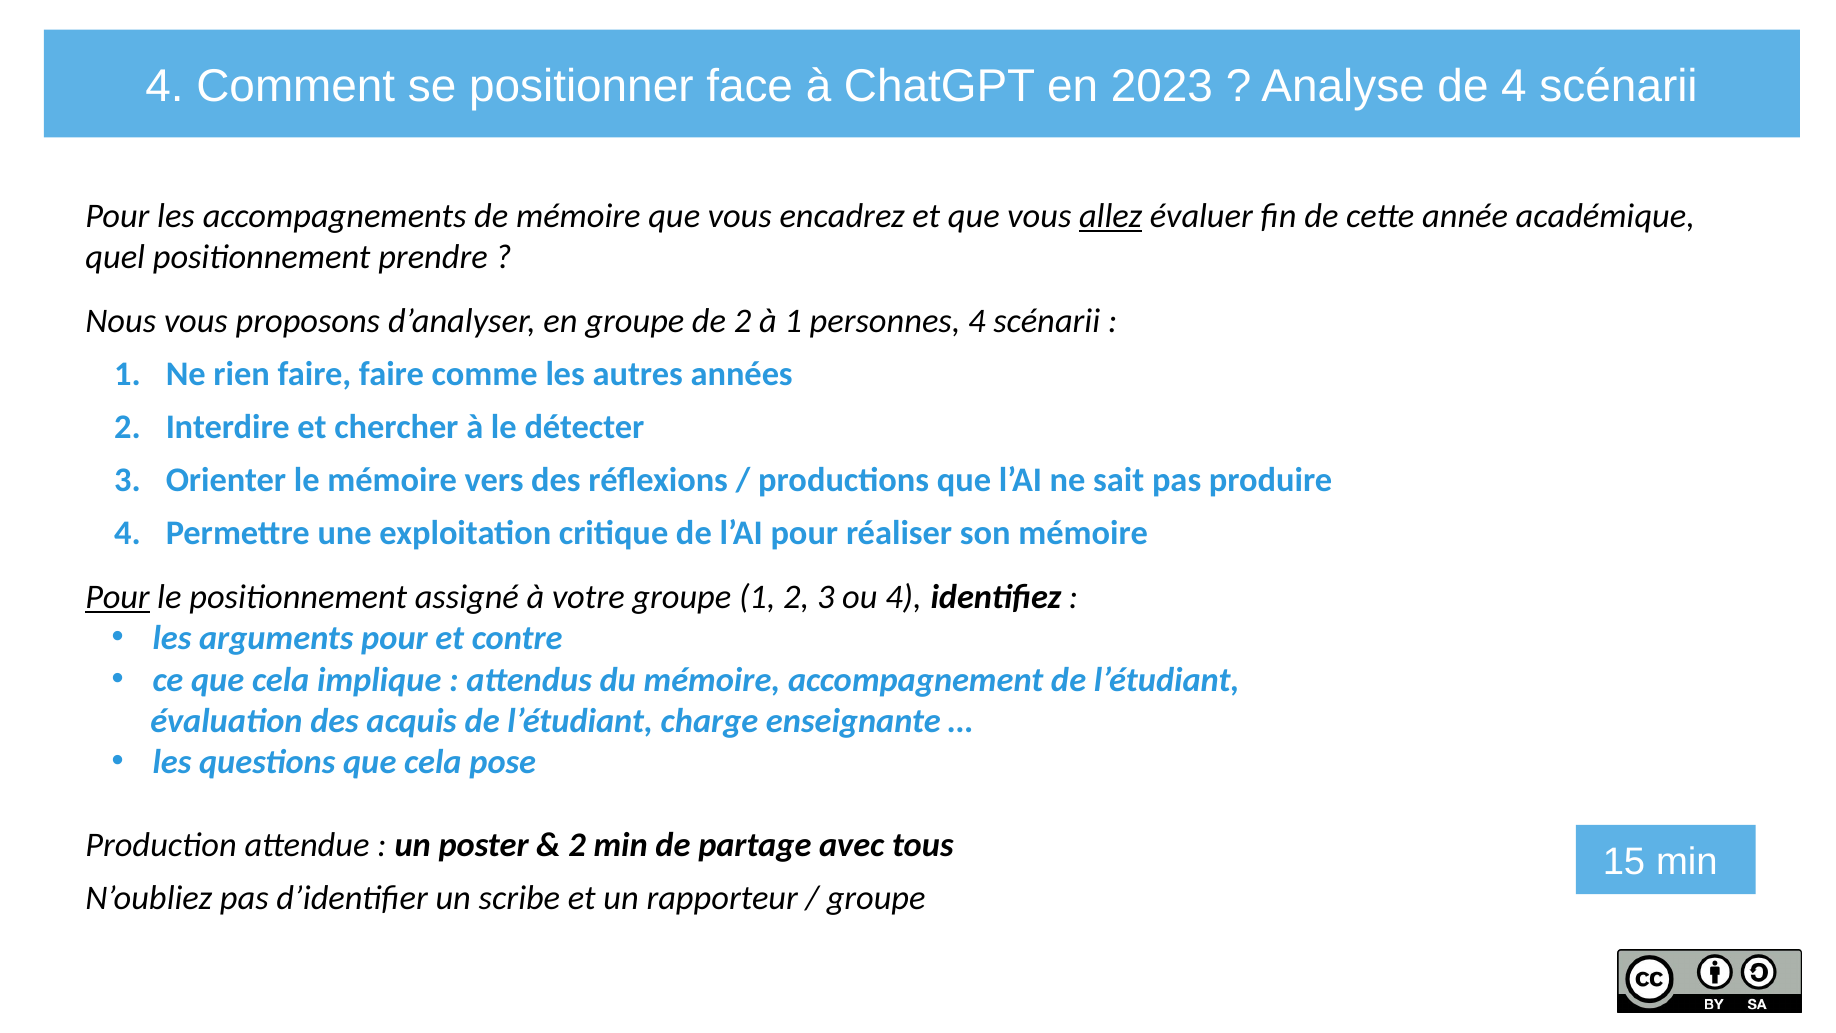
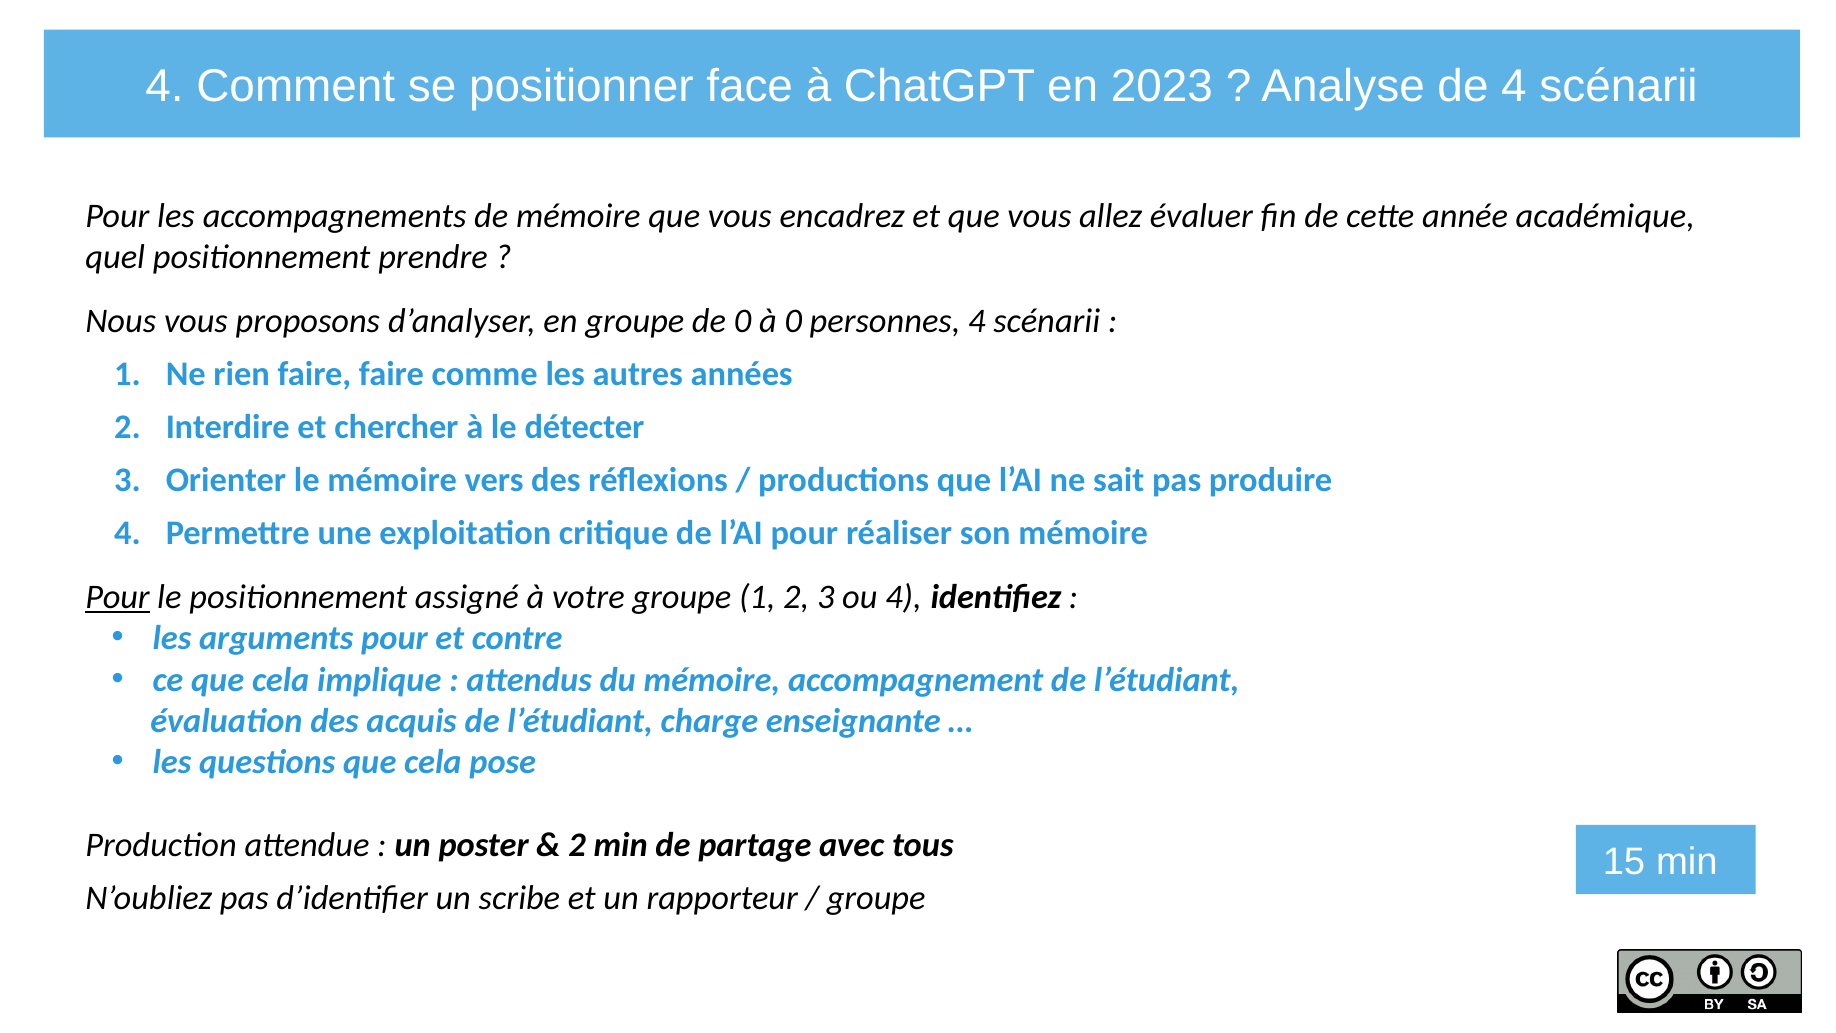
allez underline: present -> none
de 2: 2 -> 0
à 1: 1 -> 0
